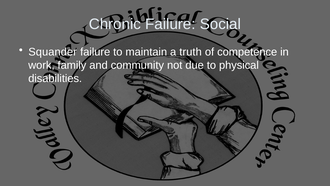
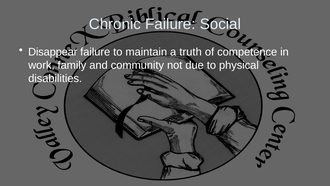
Squander: Squander -> Disappear
